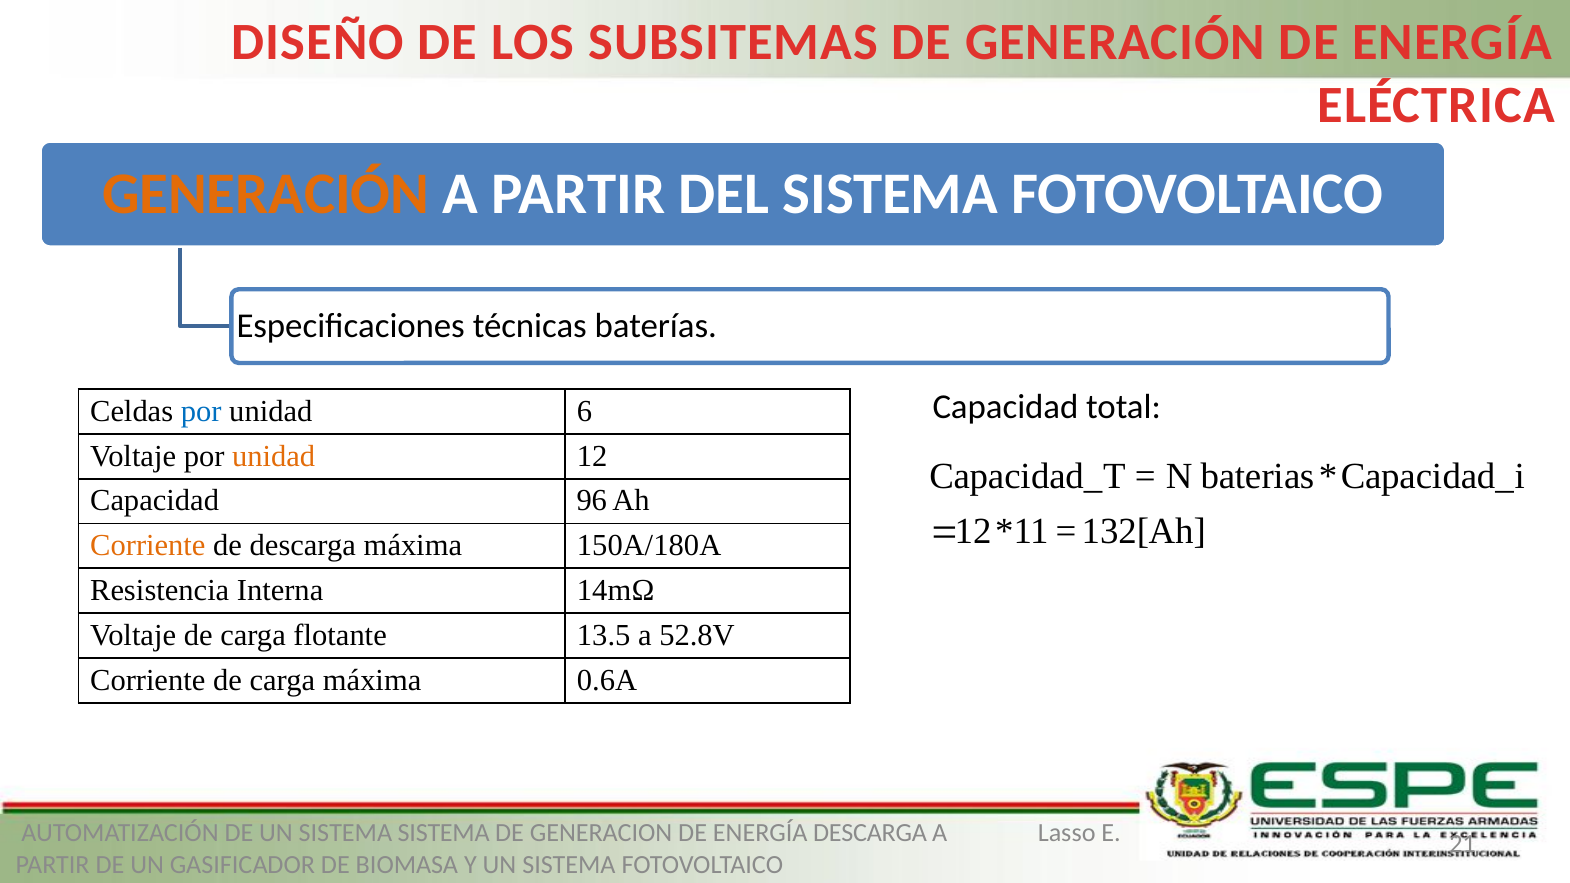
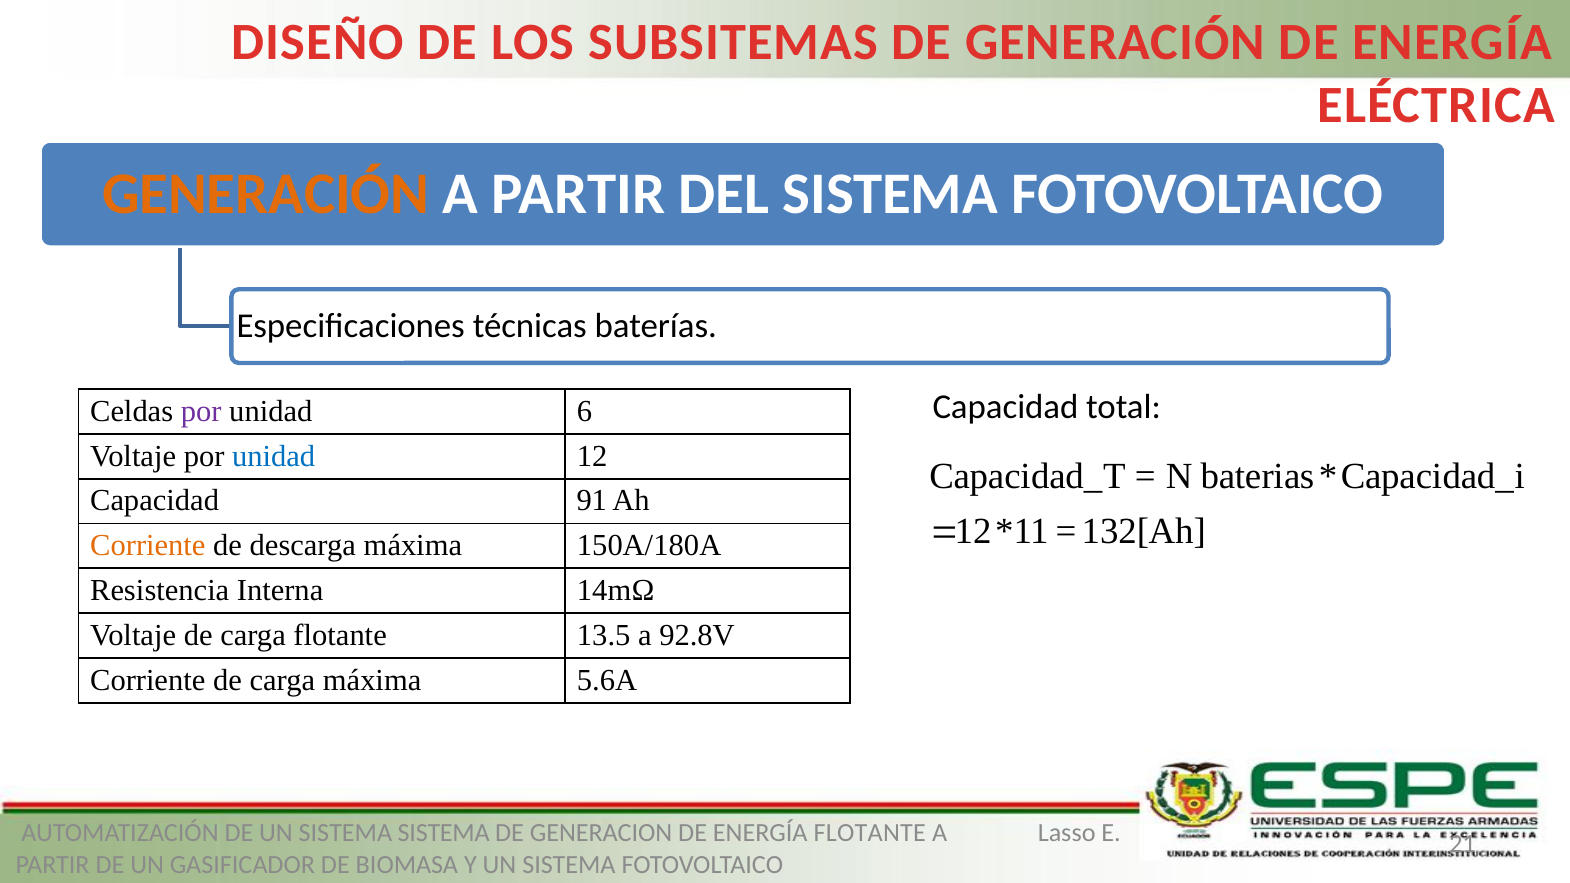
por at (201, 411) colour: blue -> purple
unidad at (274, 456) colour: orange -> blue
96: 96 -> 91
52.8V: 52.8V -> 92.8V
0.6A: 0.6A -> 5.6A
ENERGÍA DESCARGA: DESCARGA -> FLOTANTE
